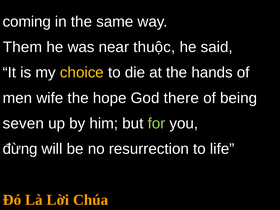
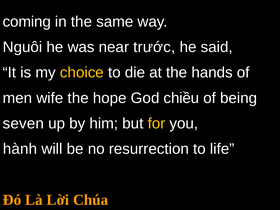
Them: Them -> Nguôi
thuộc: thuộc -> trước
there: there -> chiều
for colour: light green -> yellow
đừng: đừng -> hành
